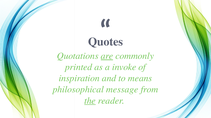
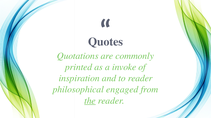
are underline: present -> none
to means: means -> reader
message: message -> engaged
